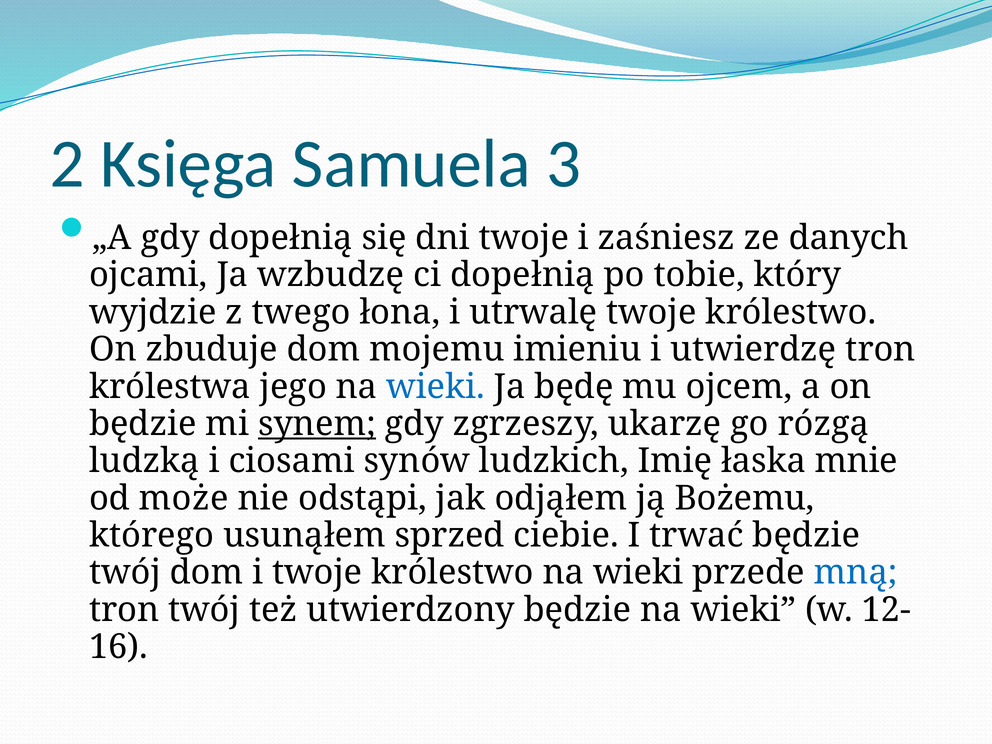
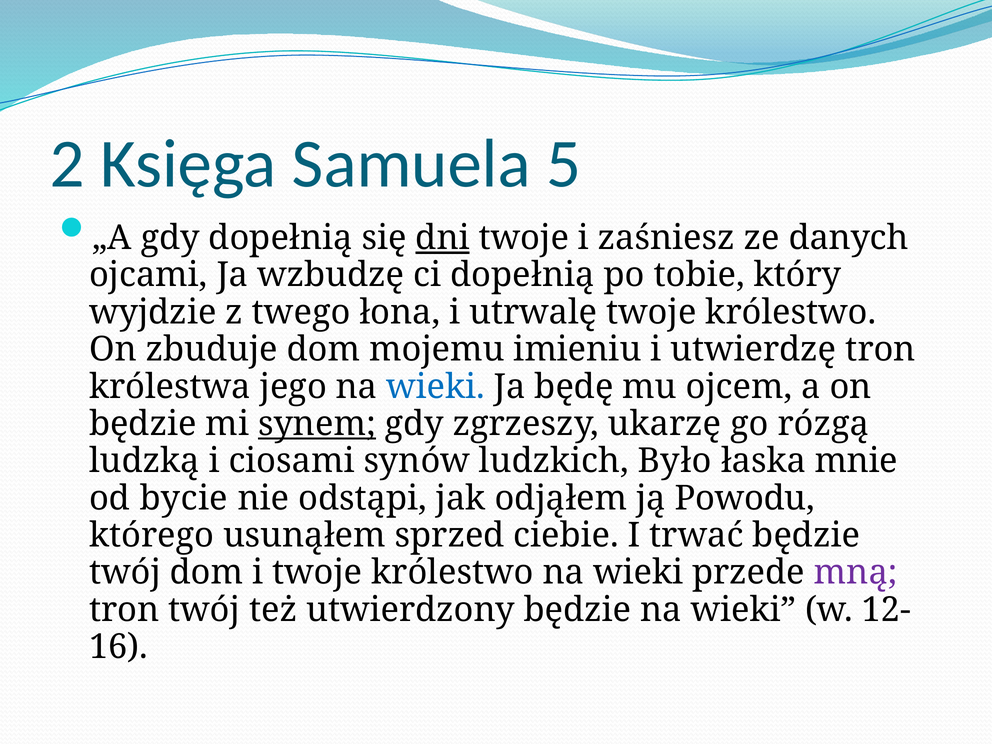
3: 3 -> 5
dni underline: none -> present
Imię: Imię -> Było
może: może -> bycie
Bożemu: Bożemu -> Powodu
mną colour: blue -> purple
